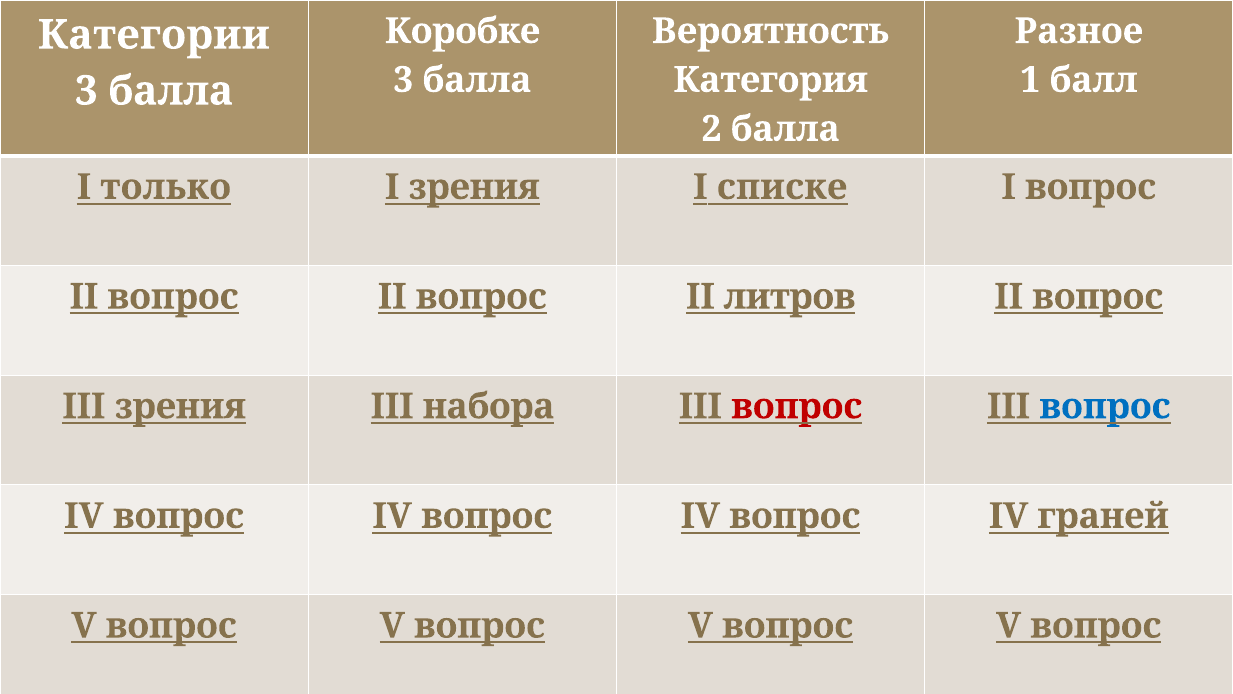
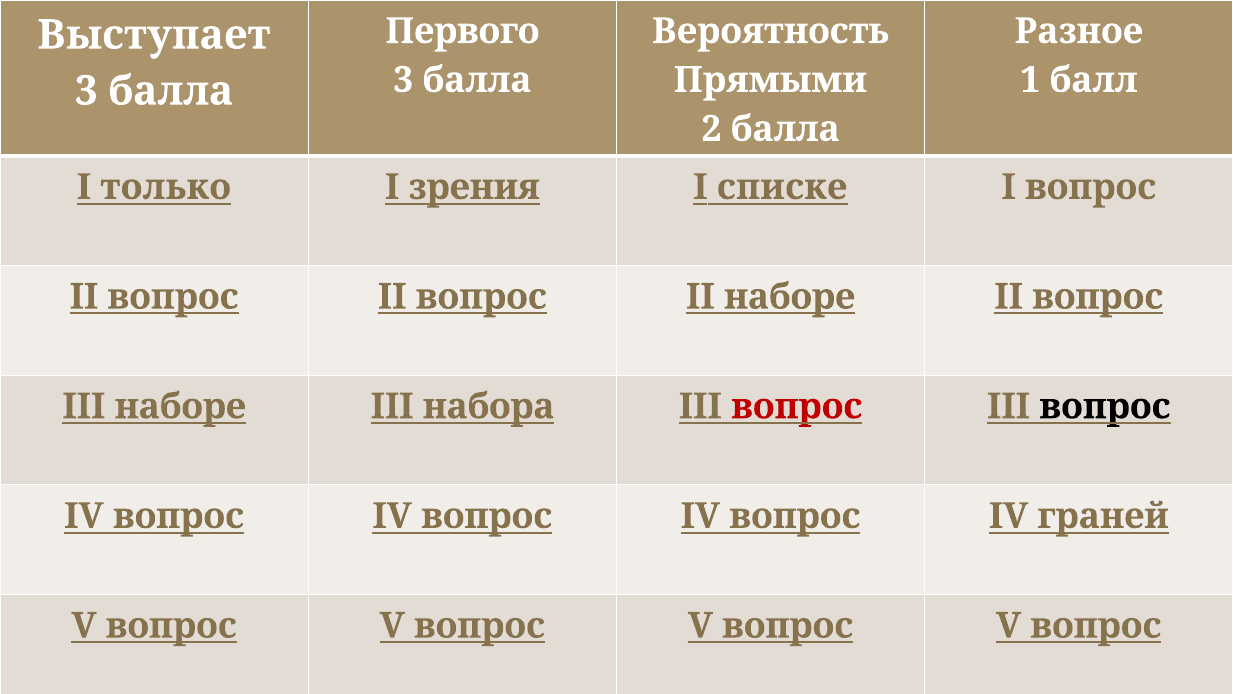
Коробке: Коробке -> Первого
Категории: Категории -> Выступает
Категория: Категория -> Прямыми
II литров: литров -> наборе
III зрения: зрения -> наборе
вопрос at (1105, 406) colour: blue -> black
